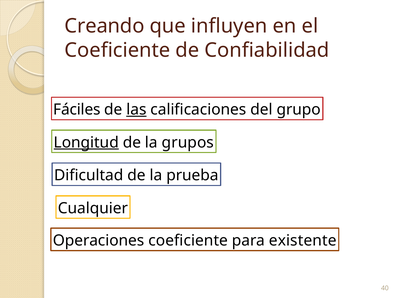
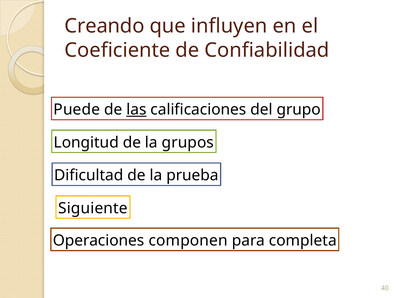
Fáciles: Fáciles -> Puede
Longitud underline: present -> none
Cualquier: Cualquier -> Siguiente
Operaciones coeficiente: coeficiente -> componen
existente: existente -> completa
